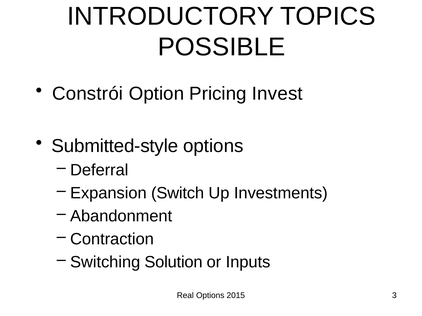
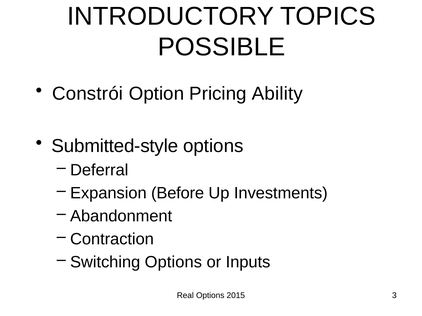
Invest: Invest -> Ability
Switch: Switch -> Before
Switching Solution: Solution -> Options
